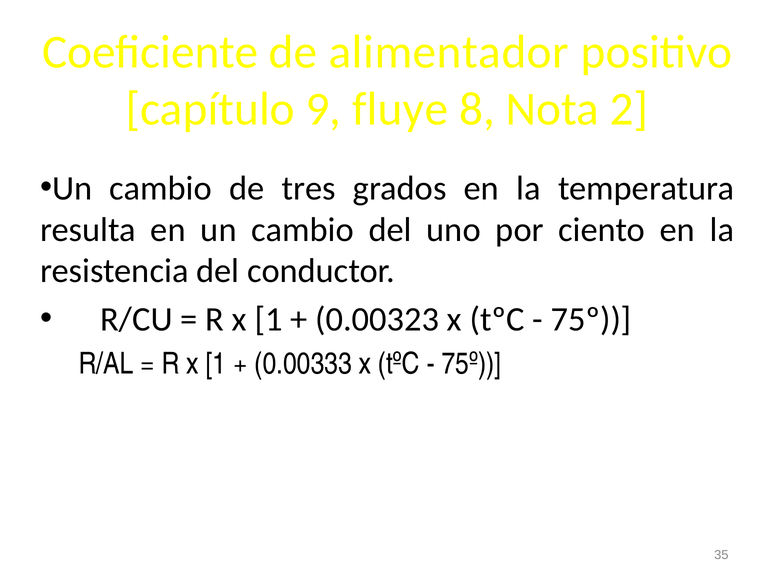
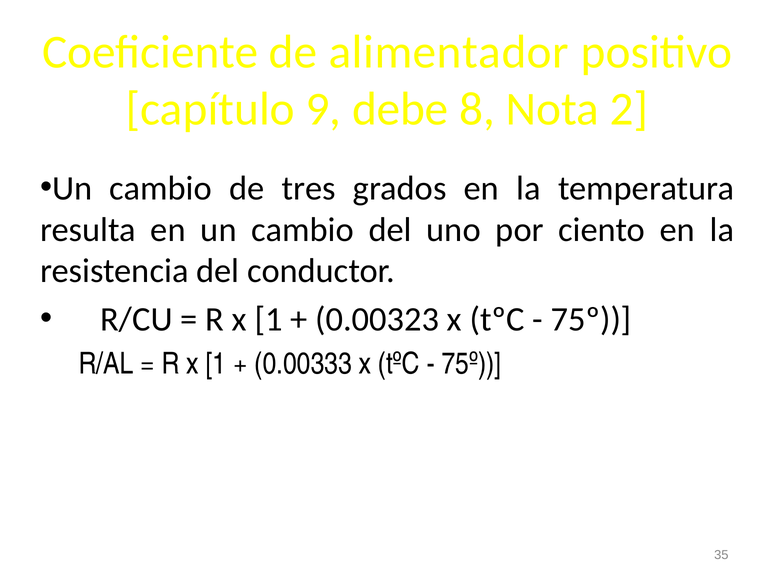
fluye: fluye -> debe
